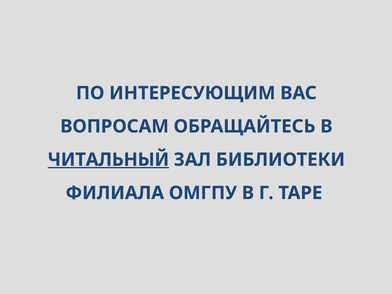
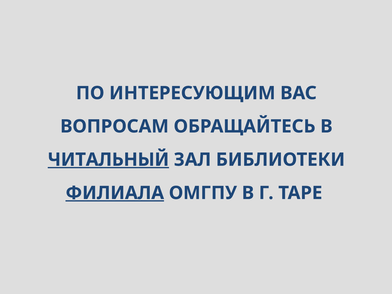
ФИЛИАЛА underline: none -> present
